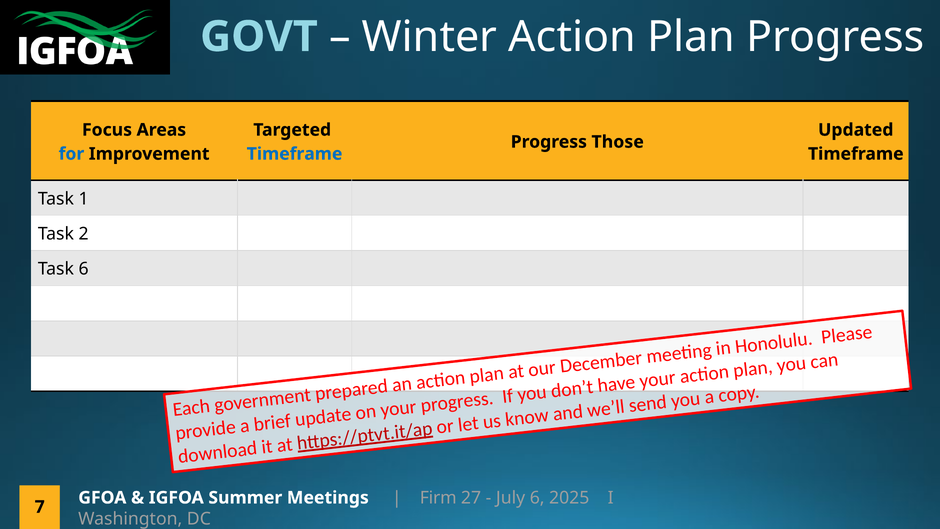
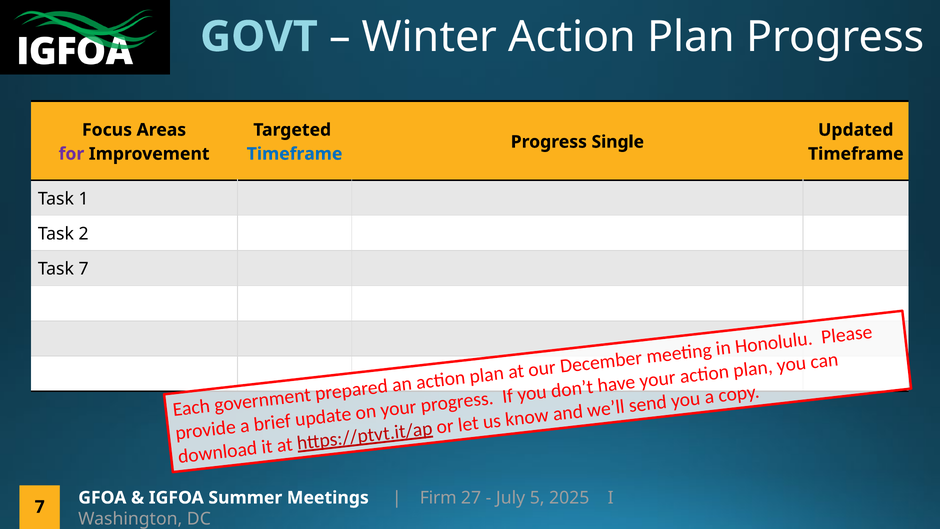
Those: Those -> Single
for colour: blue -> purple
Task 6: 6 -> 7
July 6: 6 -> 5
